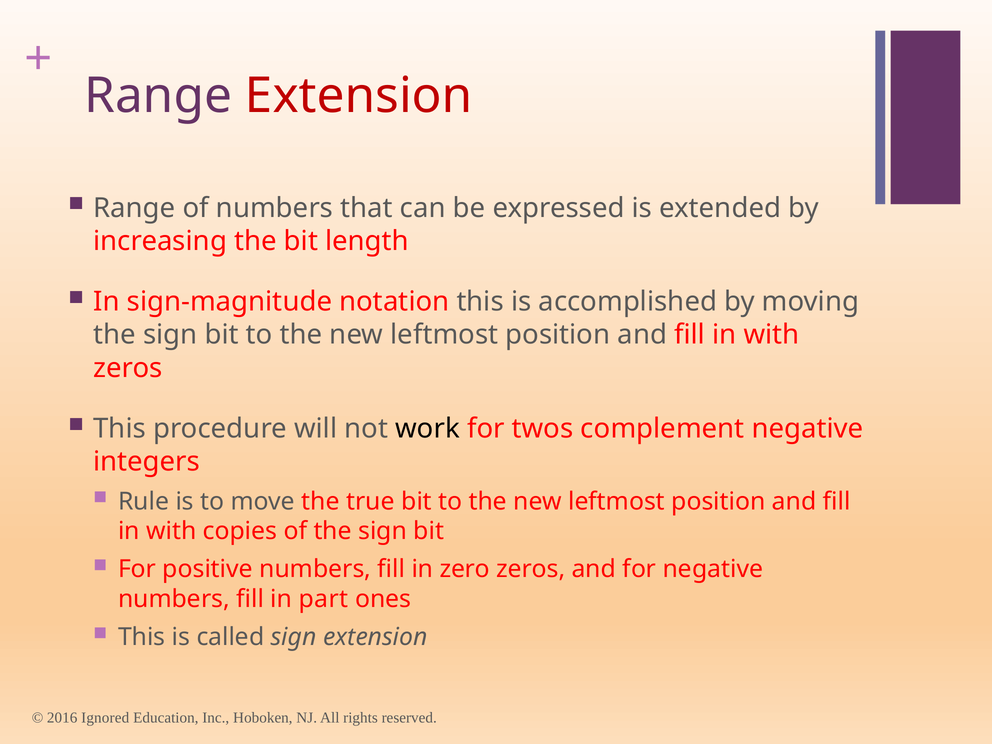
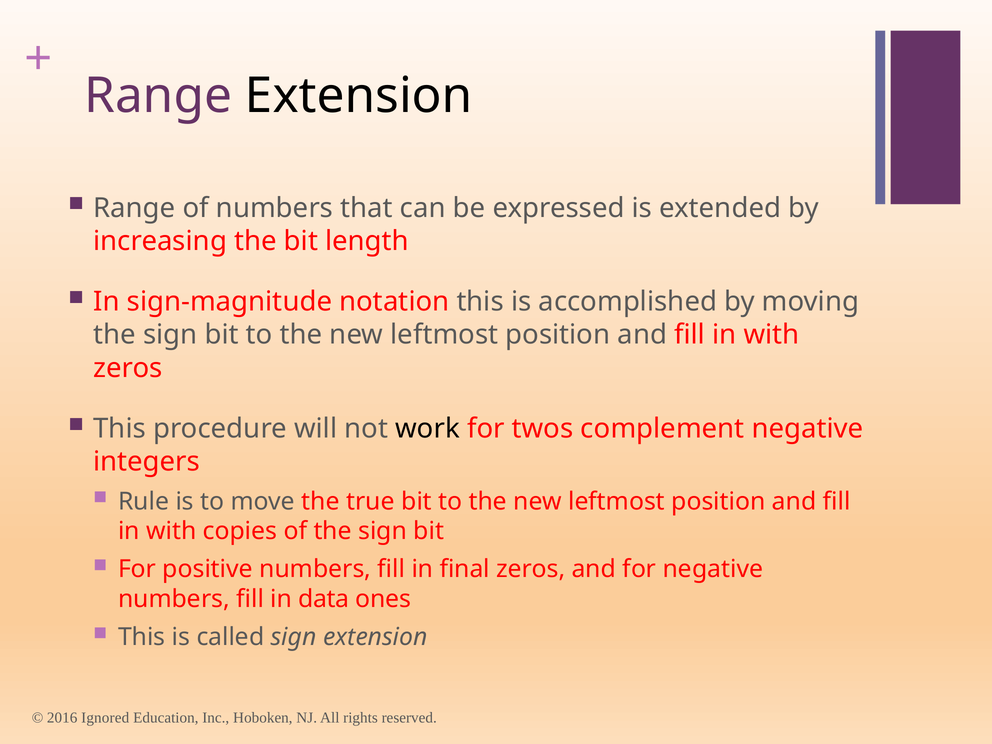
Extension at (359, 96) colour: red -> black
zero: zero -> final
part: part -> data
